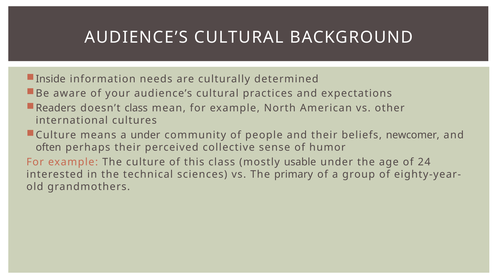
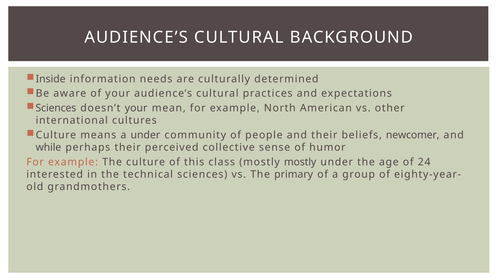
Readers at (56, 108): Readers -> Sciences
doesn’t class: class -> your
often: often -> while
mostly usable: usable -> mostly
